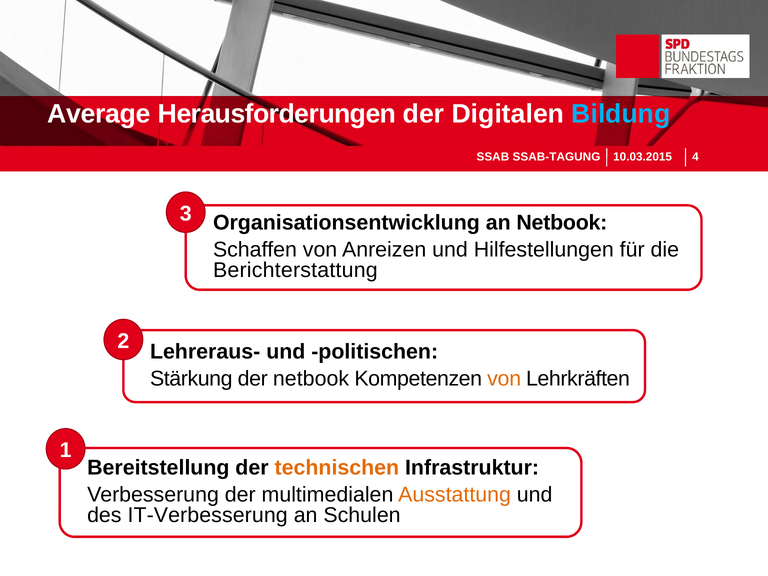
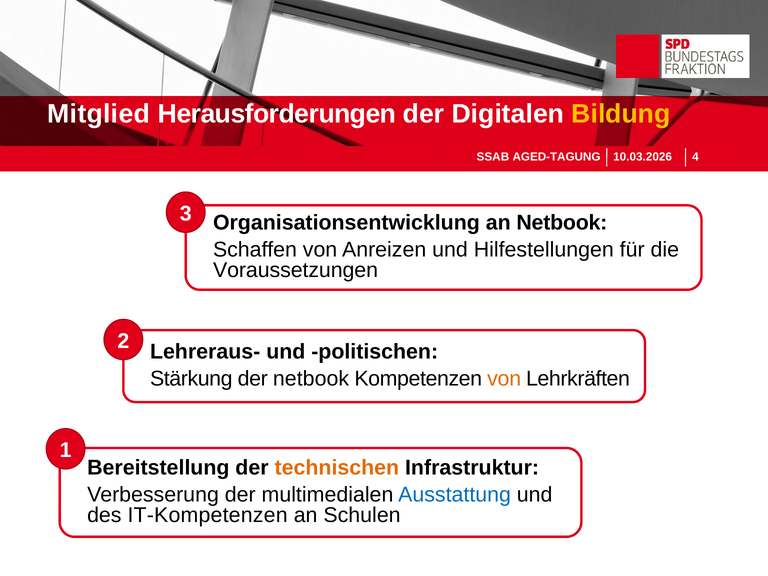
Average: Average -> Mitglied
Bildung colour: light blue -> yellow
SSAB-TAGUNG: SSAB-TAGUNG -> AGED-TAGUNG
10.03.2015: 10.03.2015 -> 10.03.2026
Berichterstattung: Berichterstattung -> Voraussetzungen
Ausstattung colour: orange -> blue
IT-Verbesserung: IT-Verbesserung -> IT-Kompetenzen
